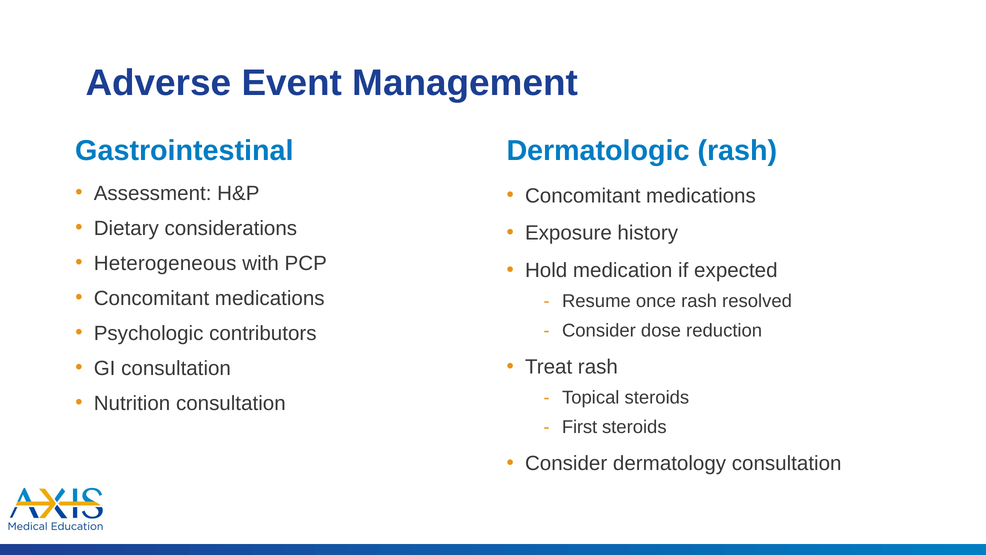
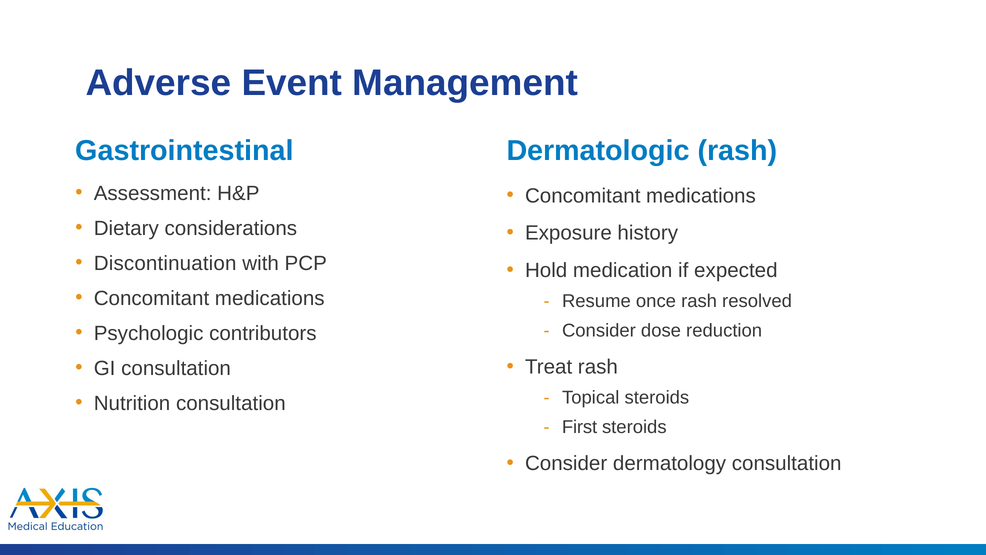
Heterogeneous: Heterogeneous -> Discontinuation
